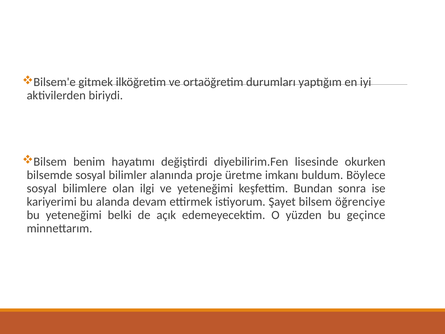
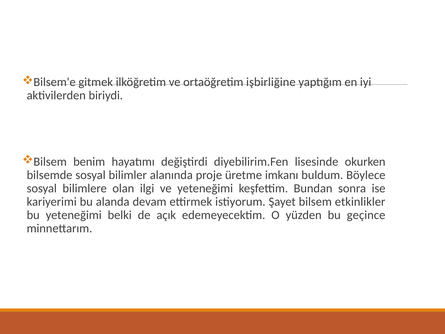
durumları: durumları -> işbirliğine
öğrenciye: öğrenciye -> etkinlikler
